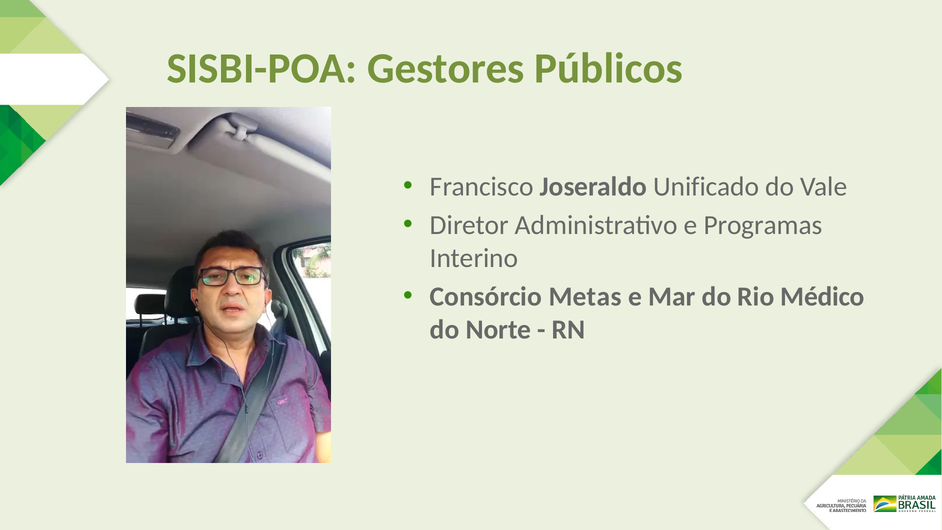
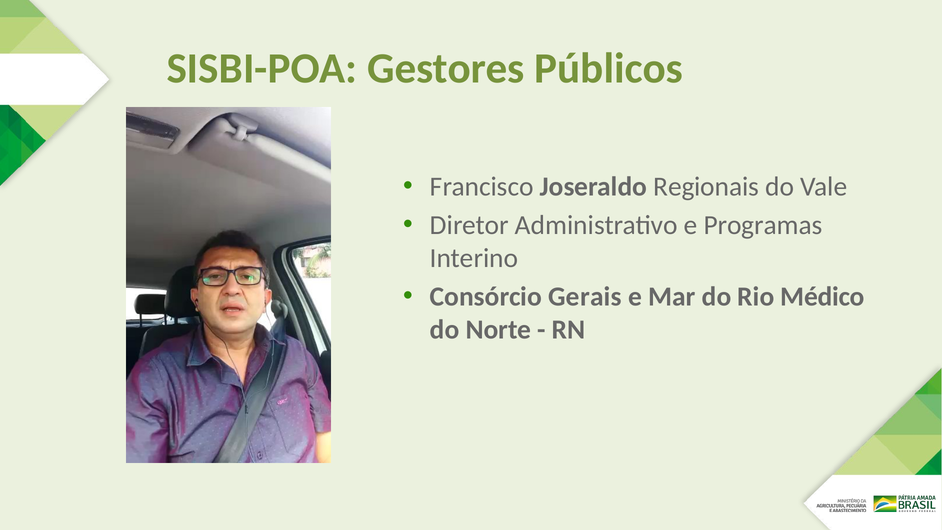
Unificado: Unificado -> Regionais
Metas: Metas -> Gerais
